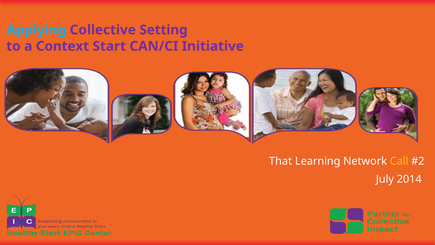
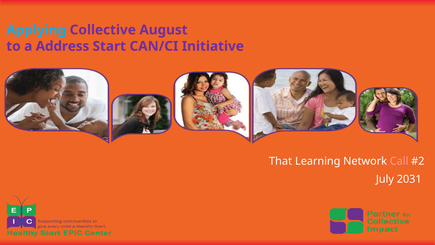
Setting: Setting -> August
Context: Context -> Address
Call colour: yellow -> pink
2014: 2014 -> 2031
